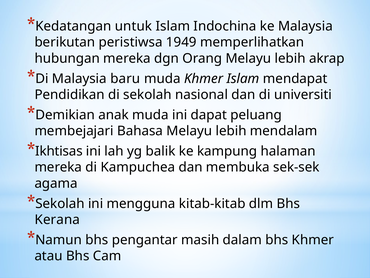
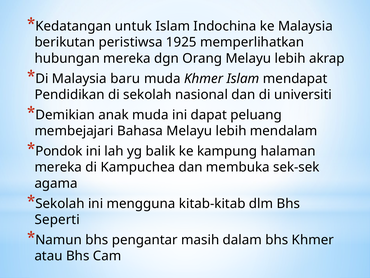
1949: 1949 -> 1925
Ikhtisas: Ikhtisas -> Pondok
Kerana: Kerana -> Seperti
